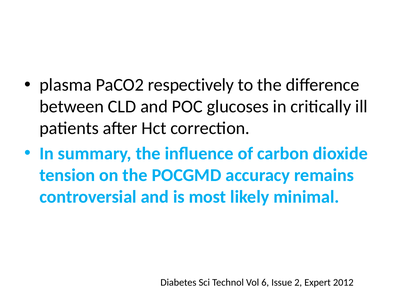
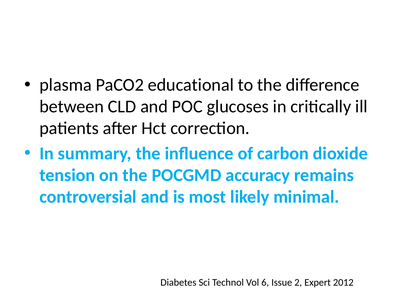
respectively: respectively -> educational
